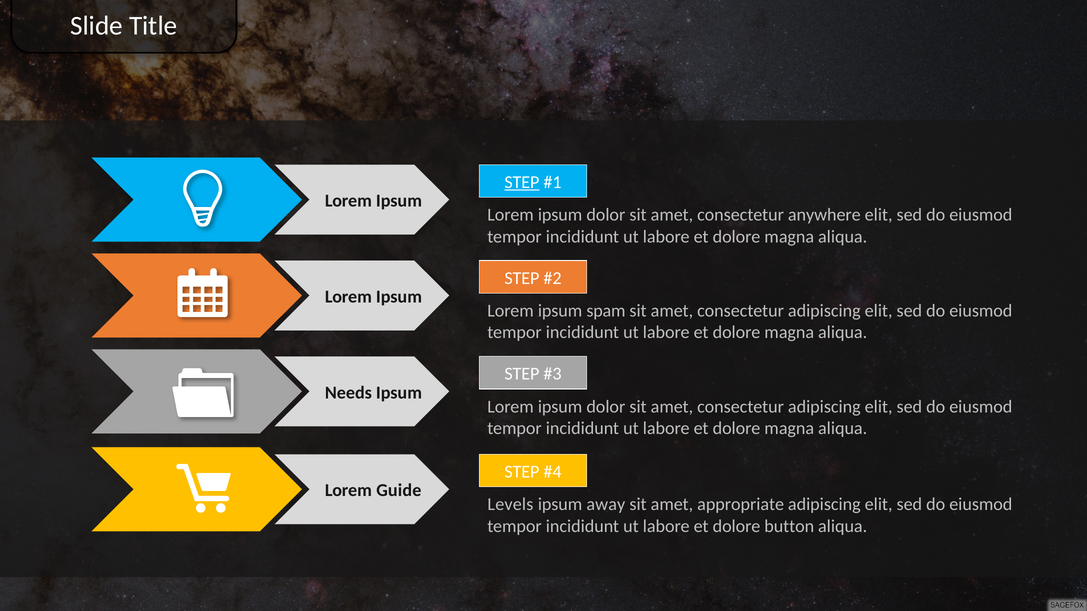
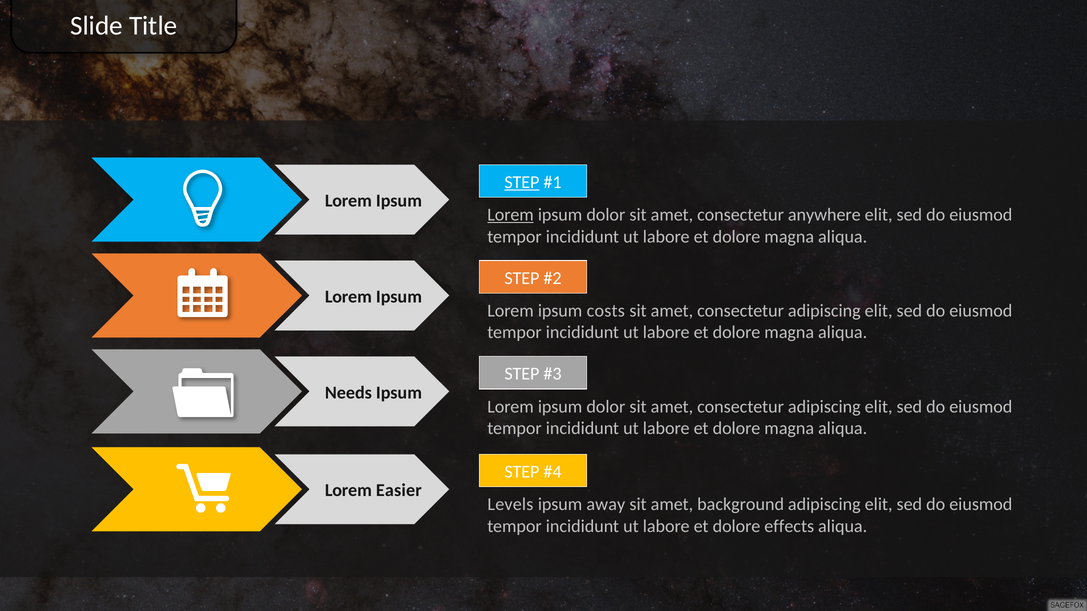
Lorem at (511, 215) underline: none -> present
spam: spam -> costs
Guide: Guide -> Easier
appropriate: appropriate -> background
button: button -> effects
